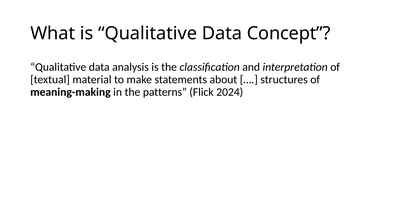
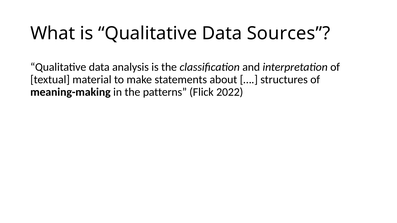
Concept: Concept -> Sources
2024: 2024 -> 2022
